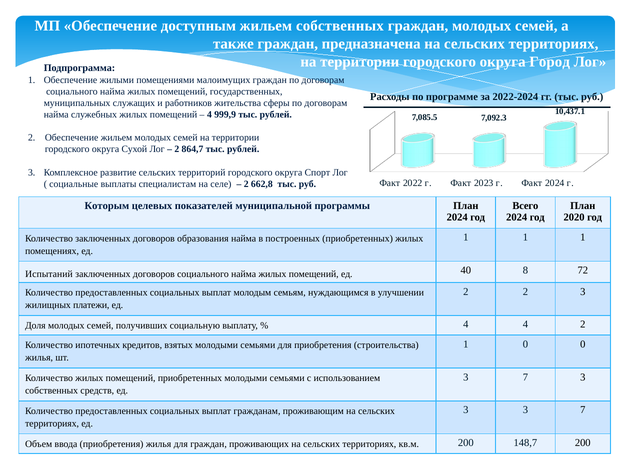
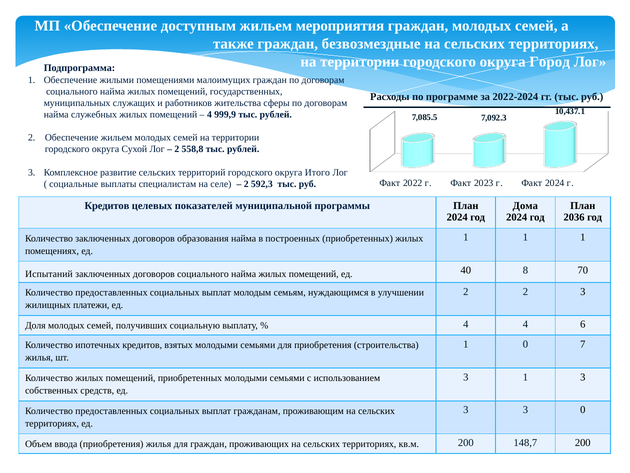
жильем собственных: собственных -> мероприятия
предназначена: предназначена -> безвозмездные
864,7: 864,7 -> 558,8
Спорт: Спорт -> Итого
662,8: 662,8 -> 592,3
Которым at (107, 206): Которым -> Кредитов
Всего: Всего -> Дома
2020: 2020 -> 2036
72: 72 -> 70
4 2: 2 -> 6
0 0: 0 -> 7
7 at (525, 377): 7 -> 1
3 3 7: 7 -> 0
